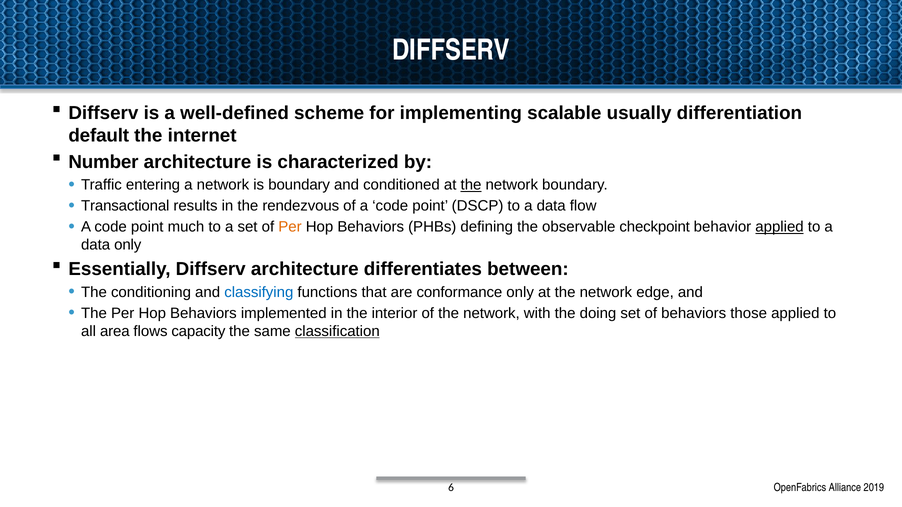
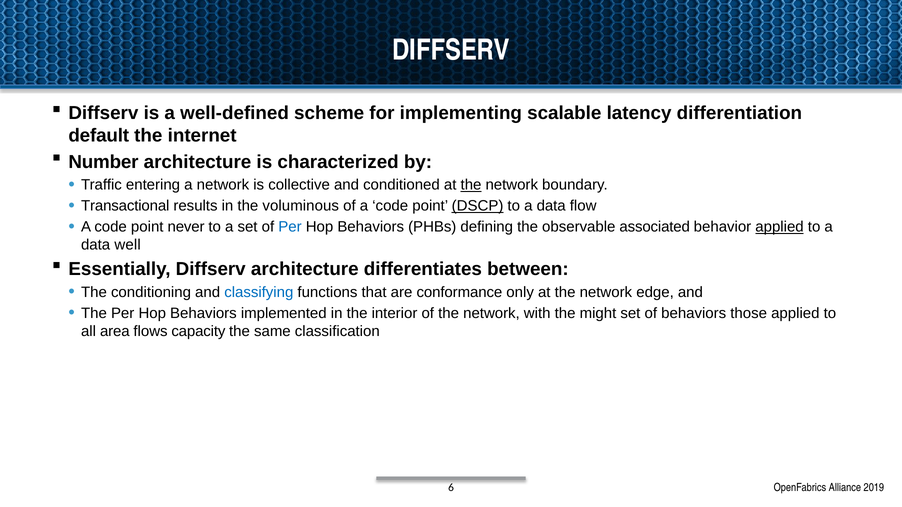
usually: usually -> latency
is boundary: boundary -> collective
rendezvous: rendezvous -> voluminous
DSCP underline: none -> present
much: much -> never
Per at (290, 227) colour: orange -> blue
checkpoint: checkpoint -> associated
data only: only -> well
doing: doing -> might
classification underline: present -> none
